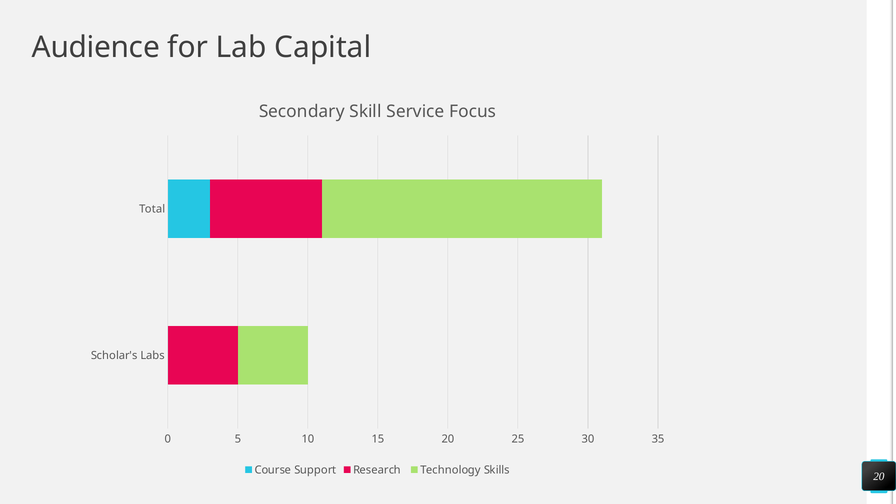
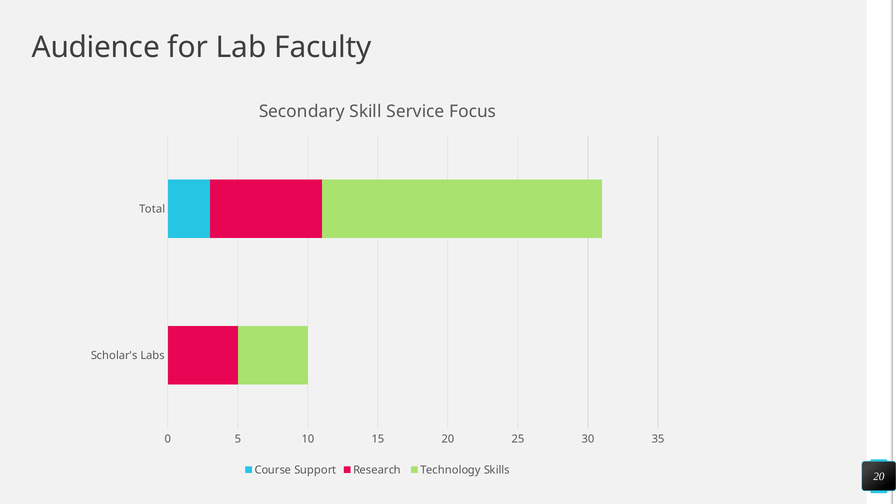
Capital: Capital -> Faculty
